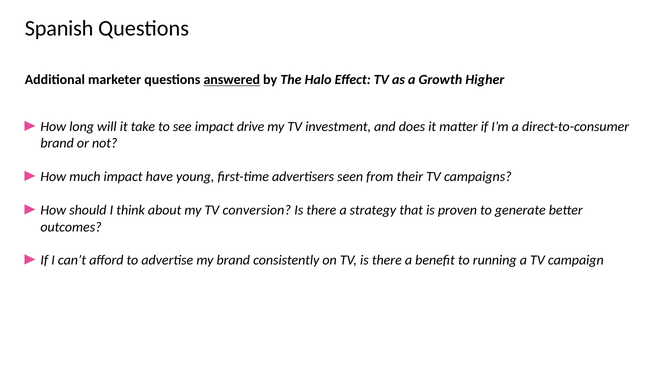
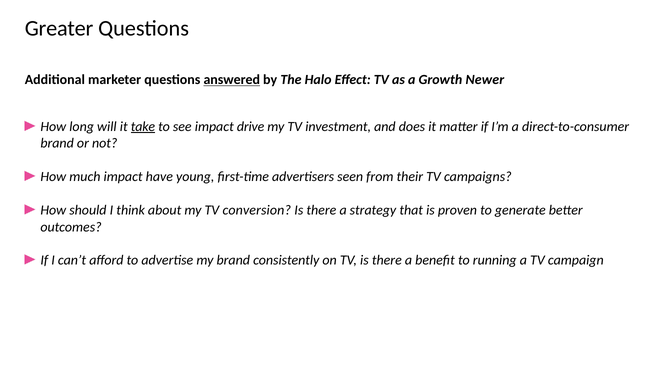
Spanish: Spanish -> Greater
Higher: Higher -> Newer
take underline: none -> present
